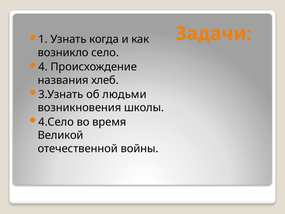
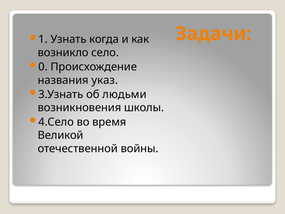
4: 4 -> 0
хлеб: хлеб -> указ
